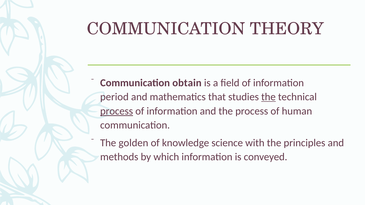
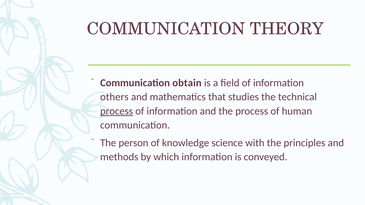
period: period -> others
the at (268, 97) underline: present -> none
golden: golden -> person
